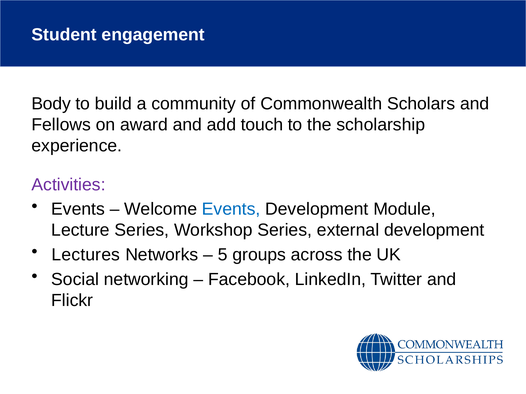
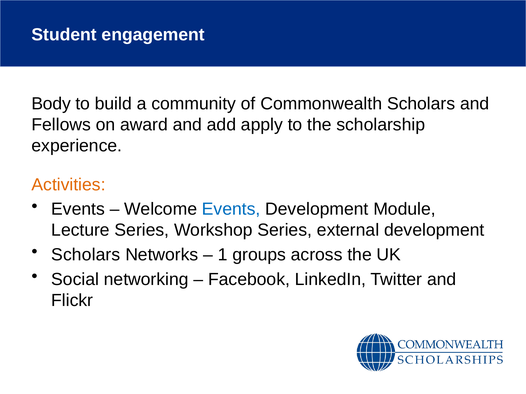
touch: touch -> apply
Activities colour: purple -> orange
Lectures at (86, 255): Lectures -> Scholars
5: 5 -> 1
